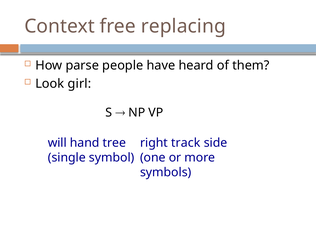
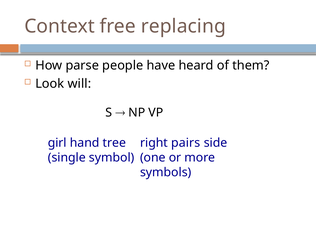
girl: girl -> will
will: will -> girl
track: track -> pairs
